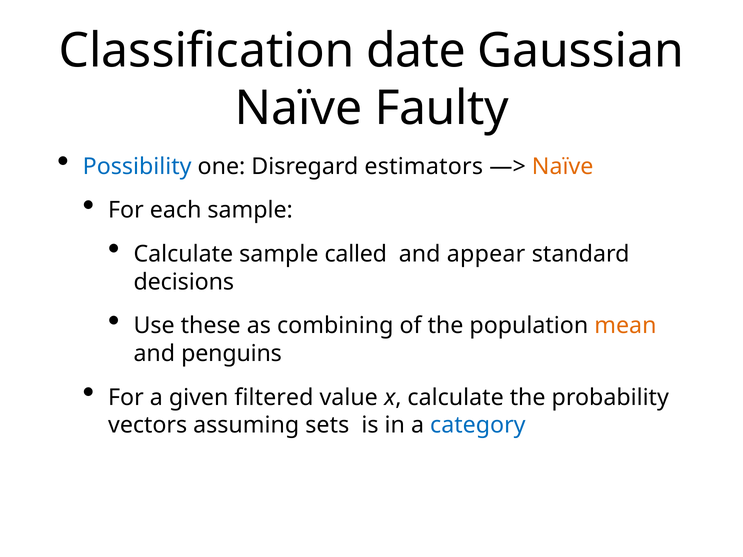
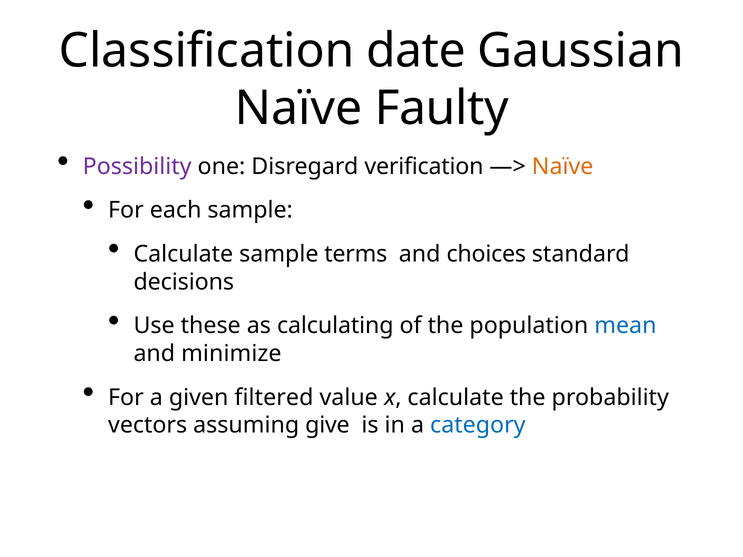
Possibility colour: blue -> purple
estimators: estimators -> verification
called: called -> terms
appear: appear -> choices
combining: combining -> calculating
mean colour: orange -> blue
penguins: penguins -> minimize
sets: sets -> give
